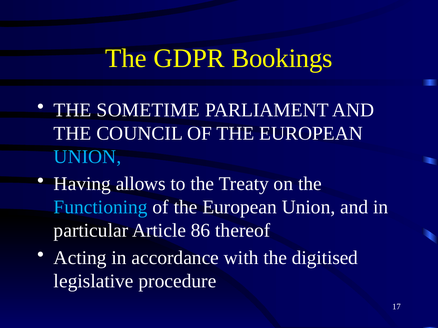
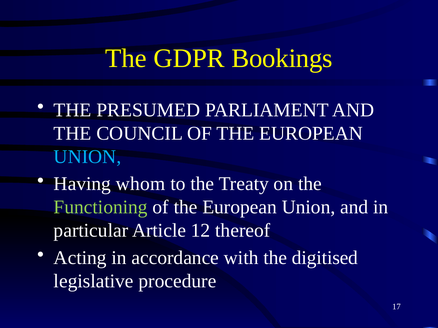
SOMETIME: SOMETIME -> PRESUMED
allows: allows -> whom
Functioning colour: light blue -> light green
86: 86 -> 12
